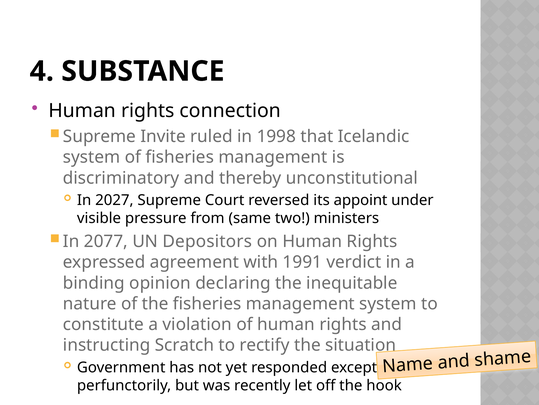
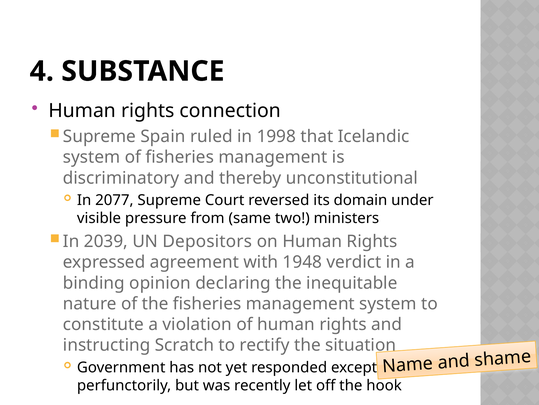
Invite: Invite -> Spain
2027: 2027 -> 2077
appoint: appoint -> domain
2077: 2077 -> 2039
1991: 1991 -> 1948
